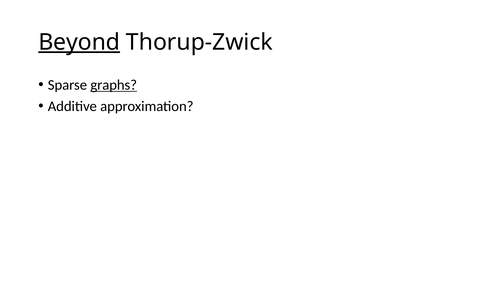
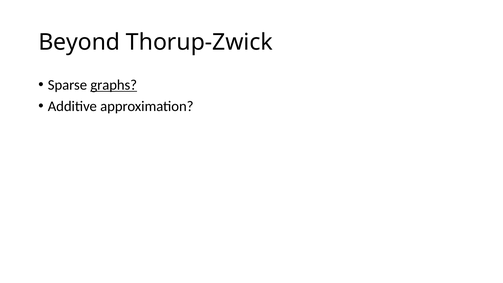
Beyond underline: present -> none
